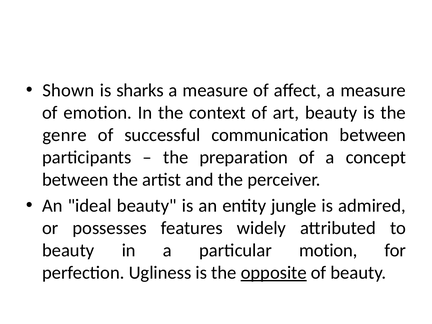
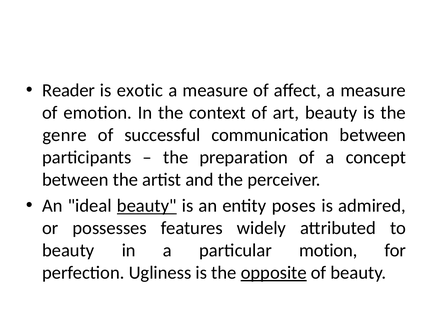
Shown: Shown -> Reader
sharks: sharks -> exotic
beauty at (147, 206) underline: none -> present
jungle: jungle -> poses
